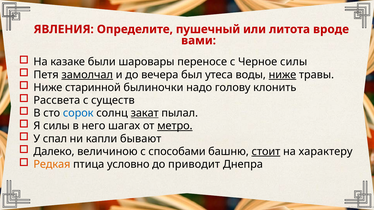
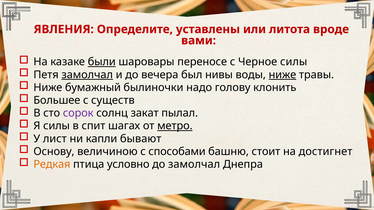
пушечный: пушечный -> уставлены
были underline: none -> present
утеса: утеса -> нивы
старинной: старинной -> бумажный
Рассвета: Рассвета -> Большее
сорок colour: blue -> purple
закат underline: present -> none
него: него -> спит
спал: спал -> лист
Далеко: Далеко -> Основу
стоит underline: present -> none
характеру: характеру -> достигнет
до приводит: приводит -> замолчал
